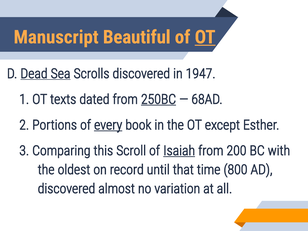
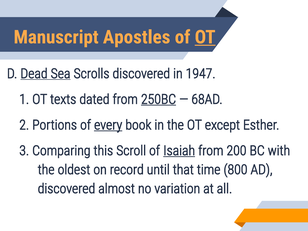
Beautiful: Beautiful -> Apostles
